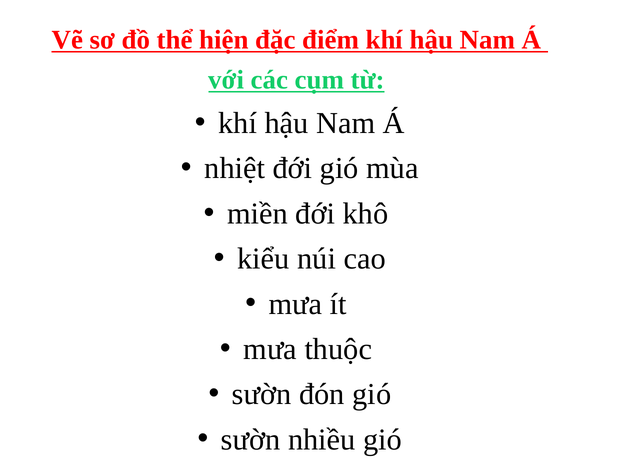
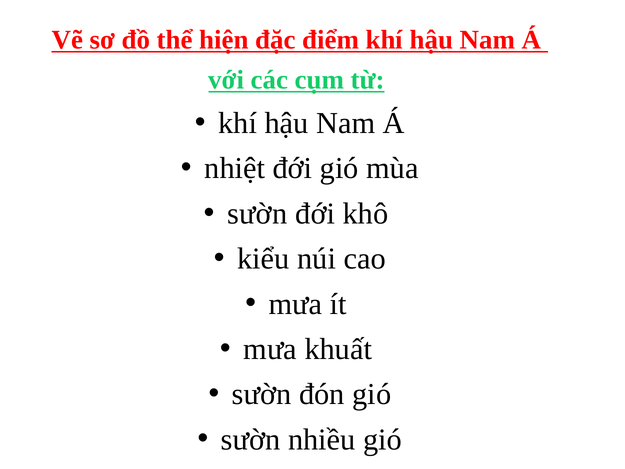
miền at (257, 214): miền -> sườn
thuộc: thuộc -> khuất
